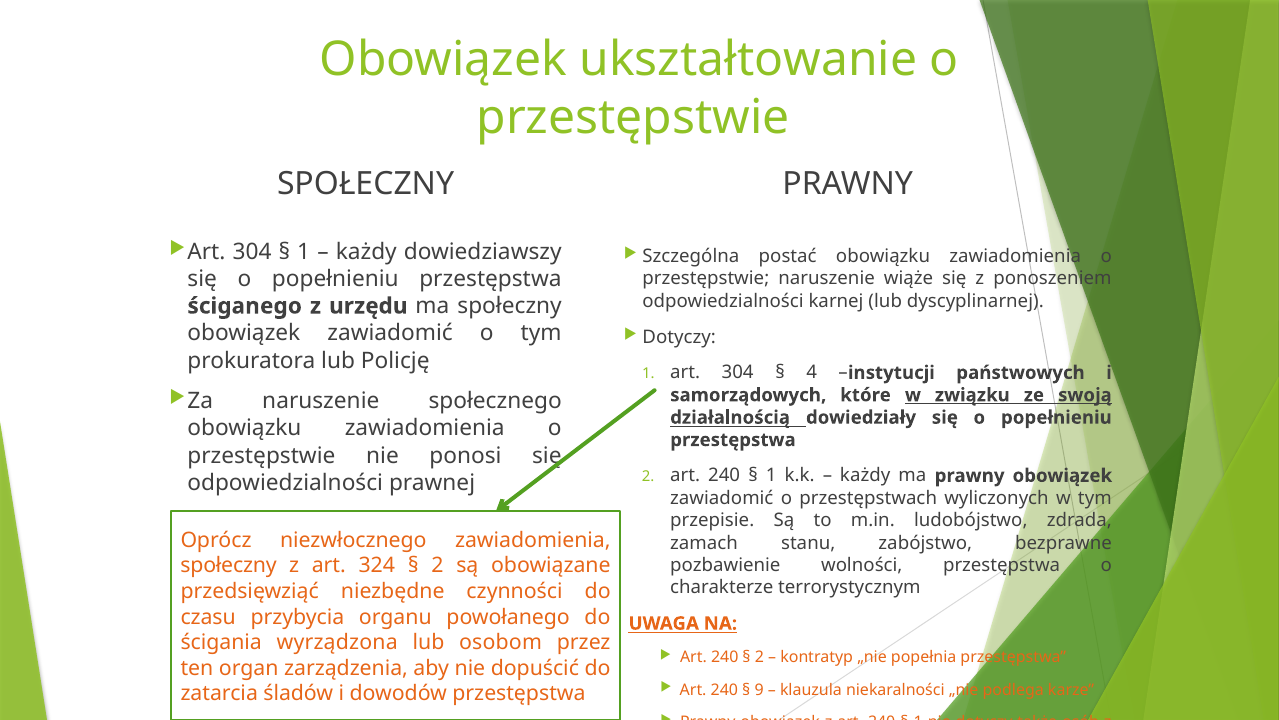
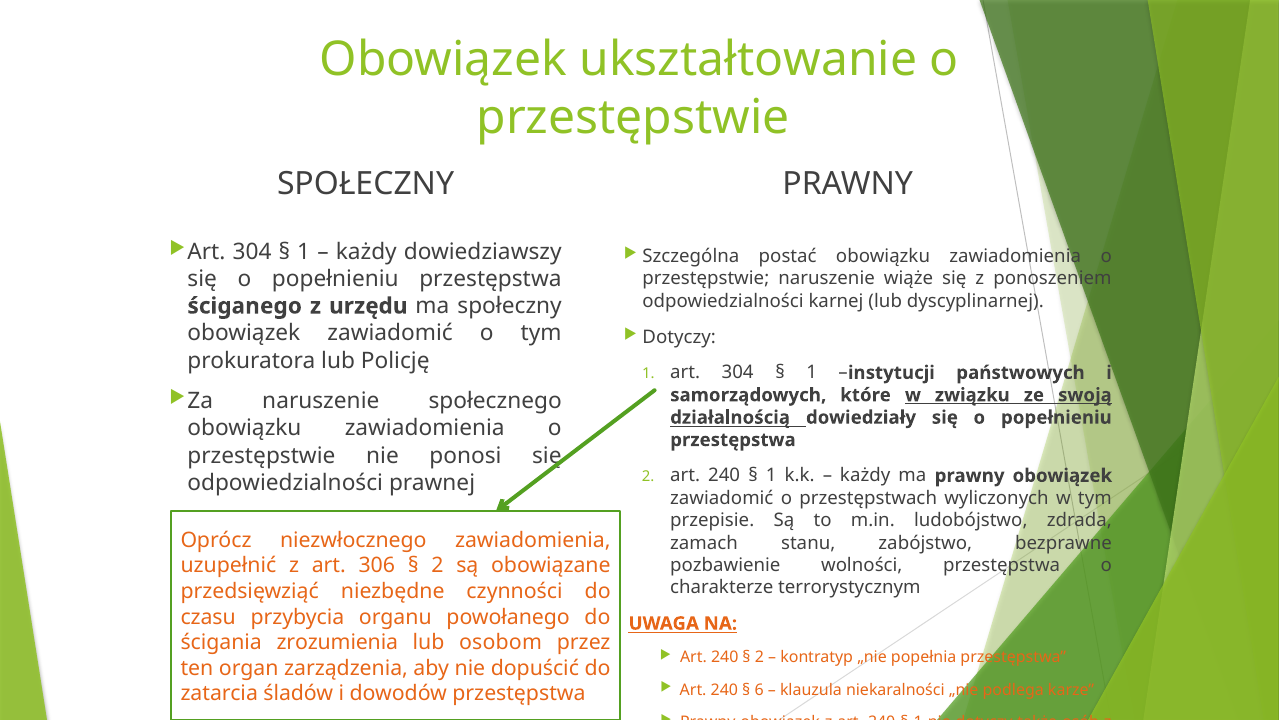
4 at (812, 372): 4 -> 1
społeczny at (229, 565): społeczny -> uzupełnić
324: 324 -> 306
wyrządzona: wyrządzona -> zrozumienia
9: 9 -> 6
